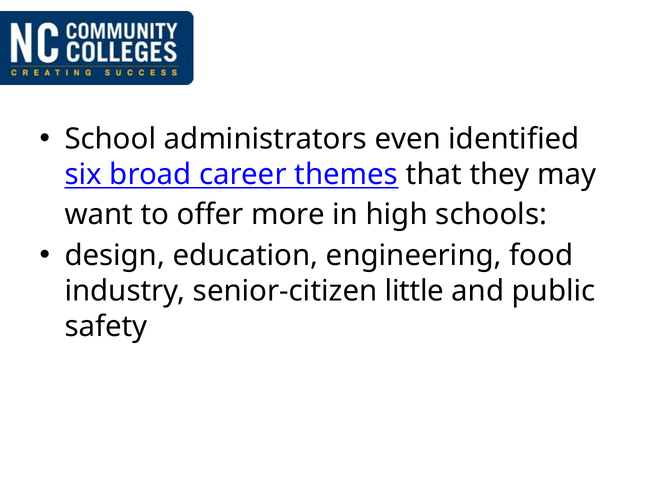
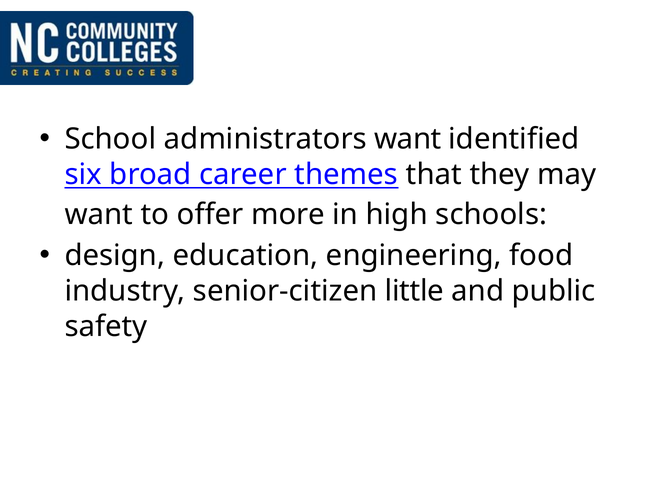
administrators even: even -> want
